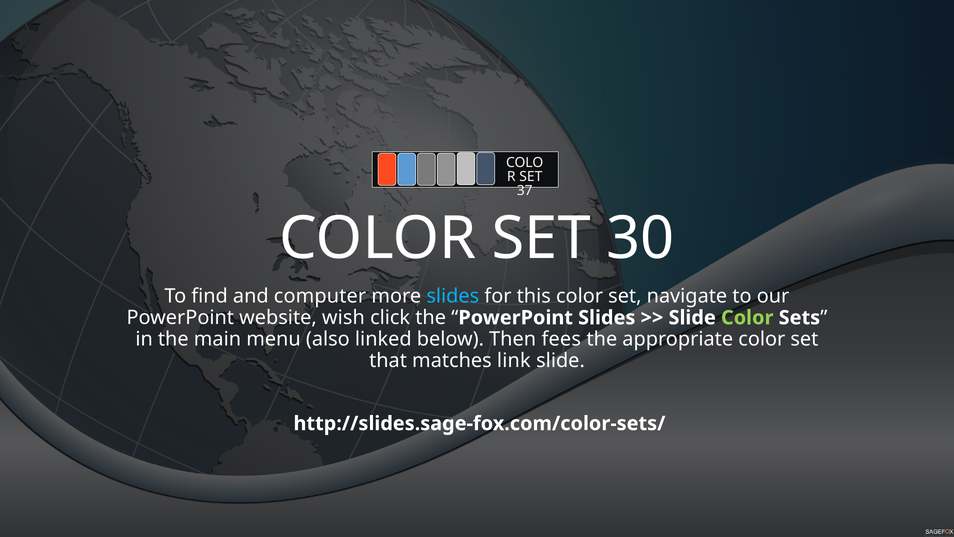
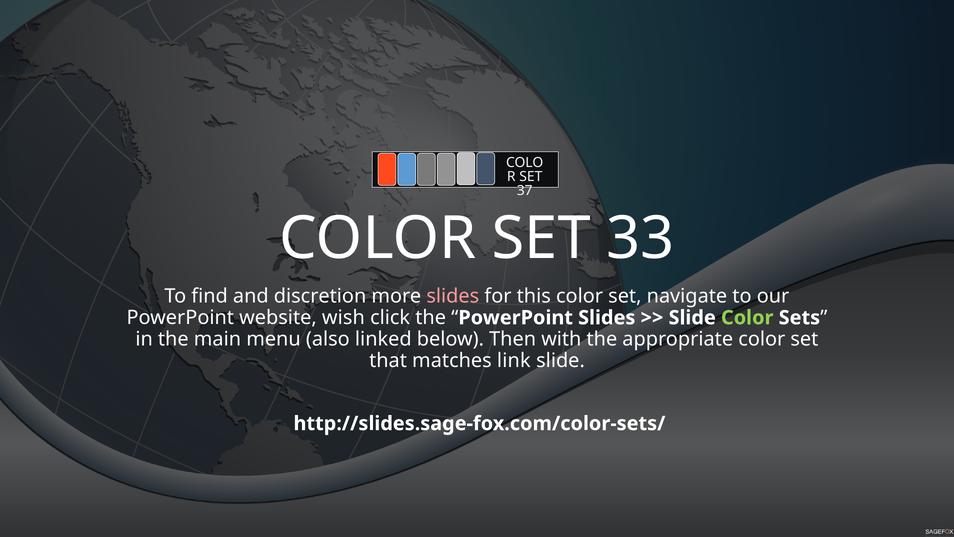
30: 30 -> 33
computer: computer -> discretion
slides at (453, 296) colour: light blue -> pink
fees: fees -> with
